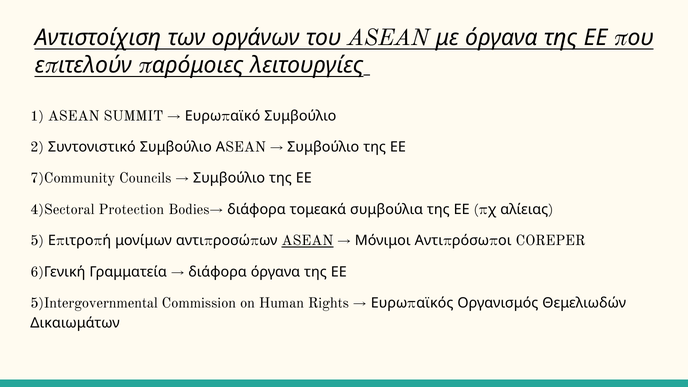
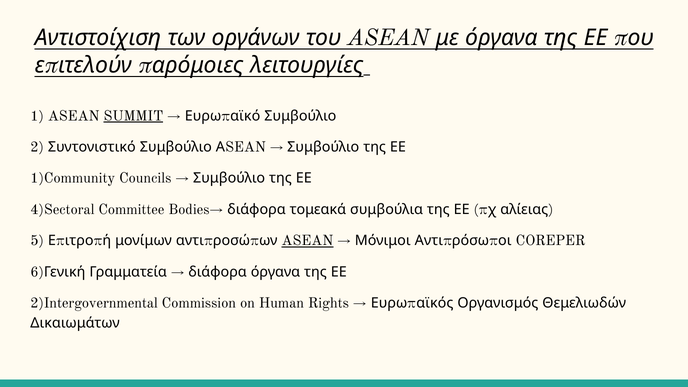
SUMMIT underline: none -> present
7)Community: 7)Community -> 1)Community
Protection: Protection -> Committee
5)Intergovernmental: 5)Intergovernmental -> 2)Intergovernmental
